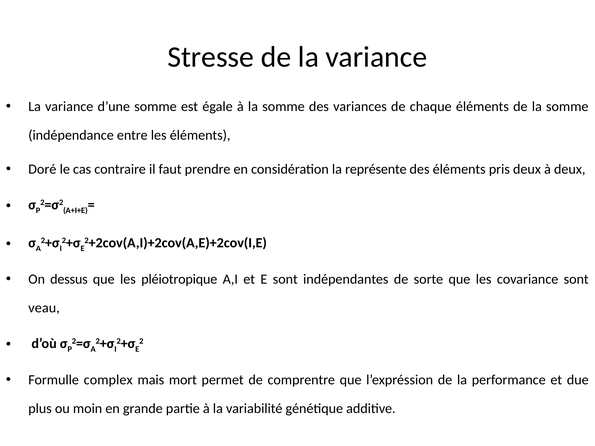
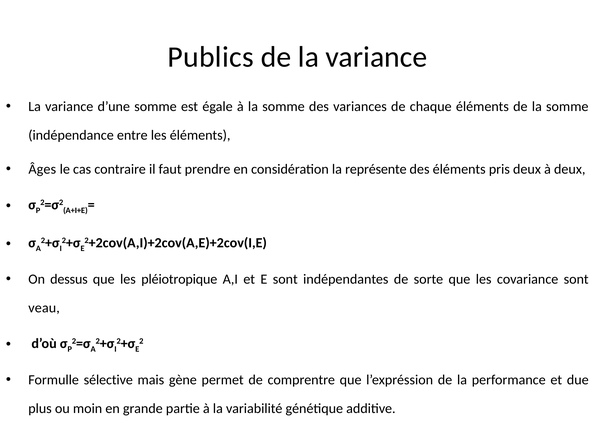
Stresse: Stresse -> Publics
Doré: Doré -> Âges
complex: complex -> sélective
mort: mort -> gène
